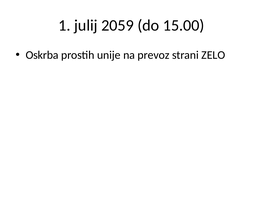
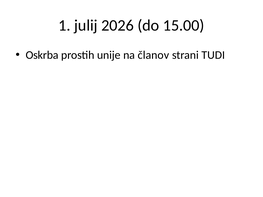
2059: 2059 -> 2026
prevoz: prevoz -> članov
ZELO: ZELO -> TUDI
